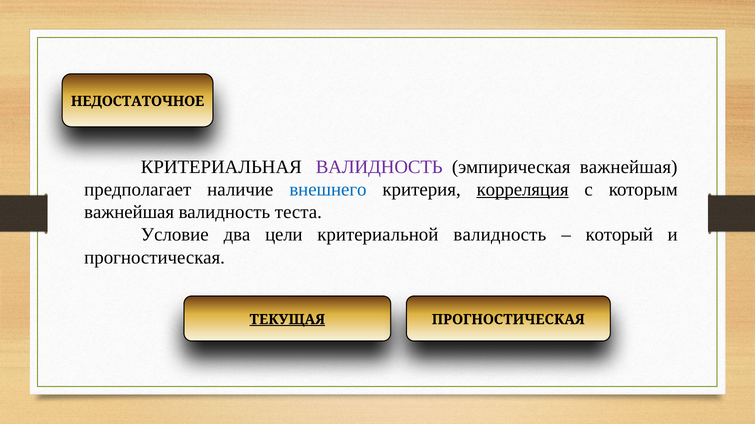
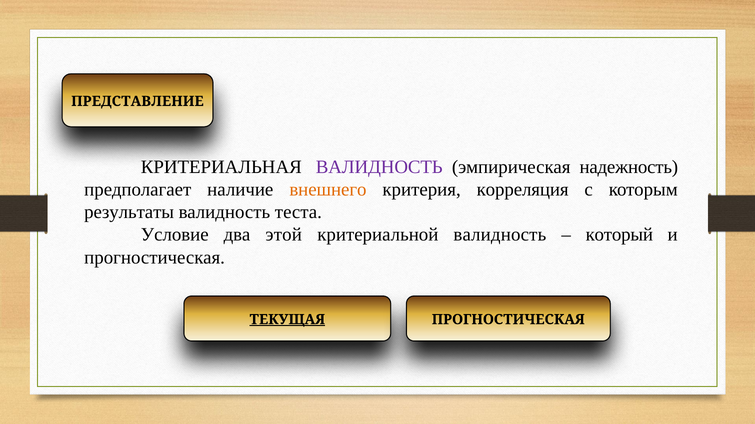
НЕДОСТАТОЧНОЕ: НЕДОСТАТОЧНОЕ -> ПРЕДСТАВЛЕНИЕ
эмпирическая важнейшая: важнейшая -> надежность
внешнего colour: blue -> orange
корреляция underline: present -> none
важнейшая at (129, 212): важнейшая -> результаты
цели: цели -> этой
